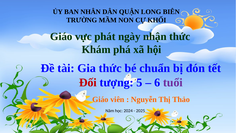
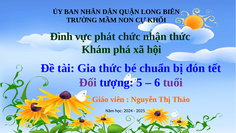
Giáo at (61, 37): Giáo -> Đình
ngày: ngày -> chức
Đối colour: red -> purple
